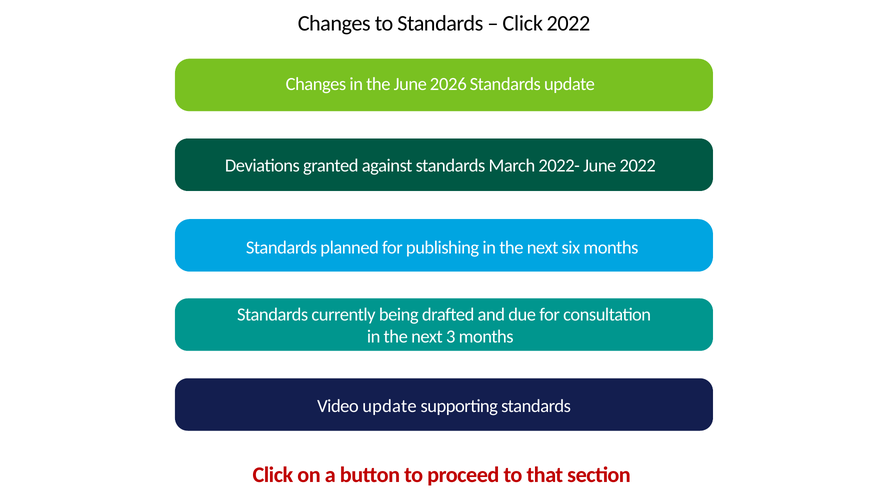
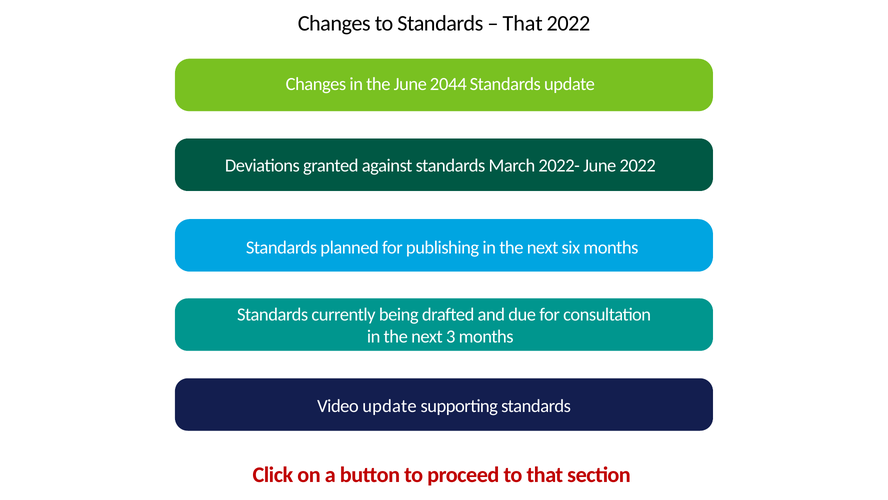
Click at (523, 24): Click -> That
2026: 2026 -> 2044
